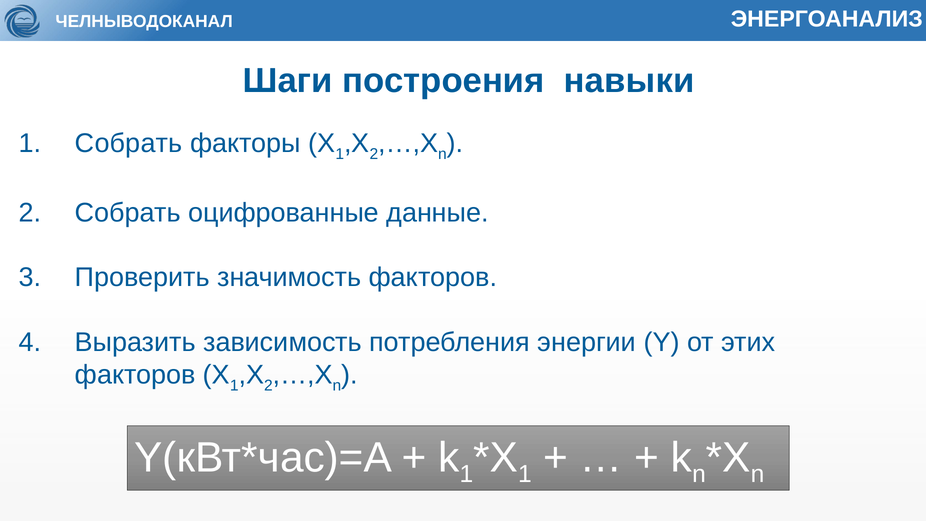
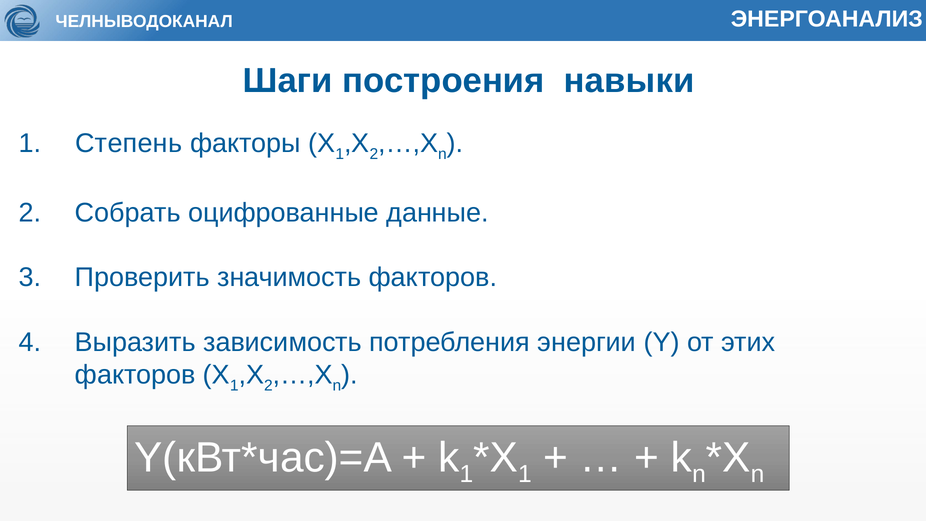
Собрать at (129, 143): Собрать -> Степень
